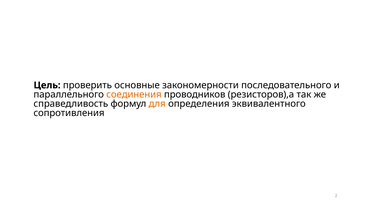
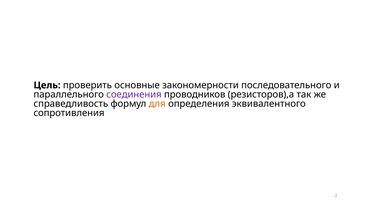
соединения colour: orange -> purple
